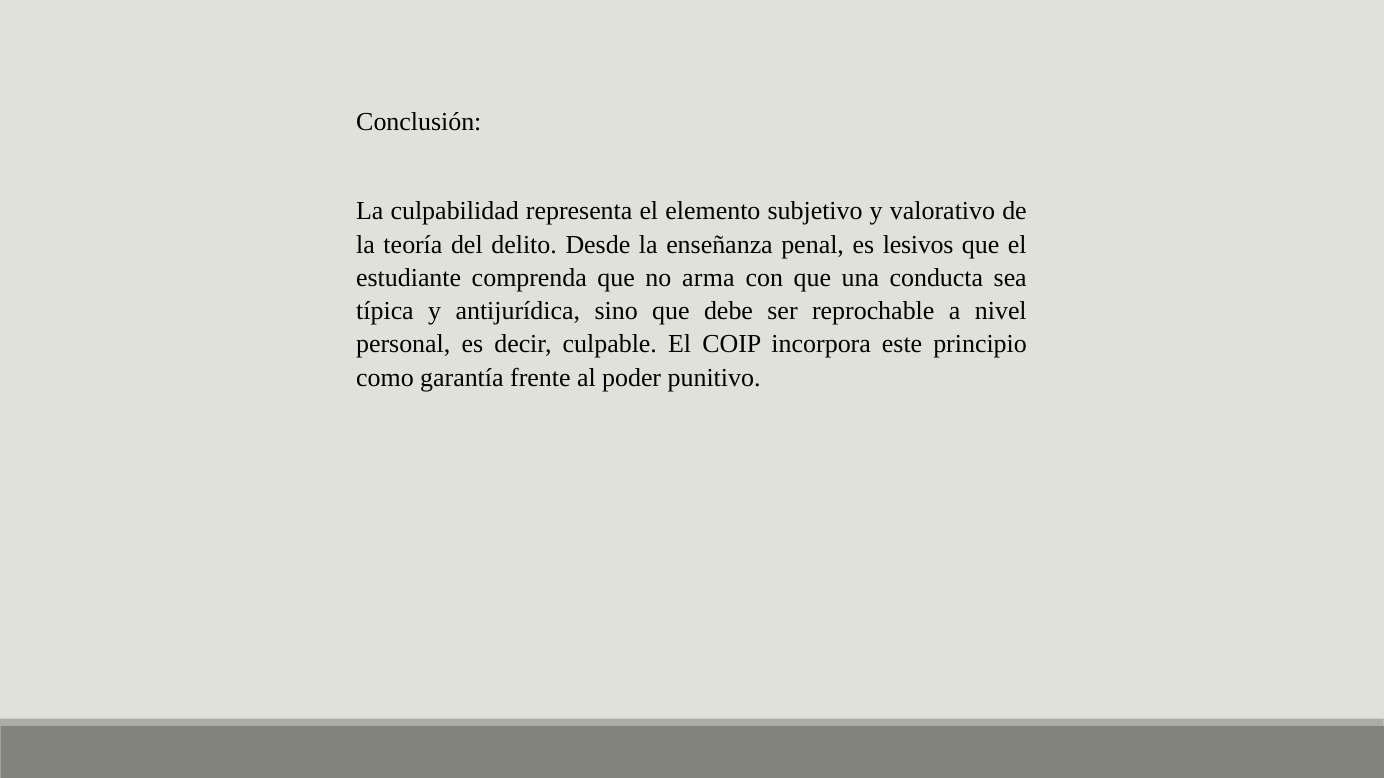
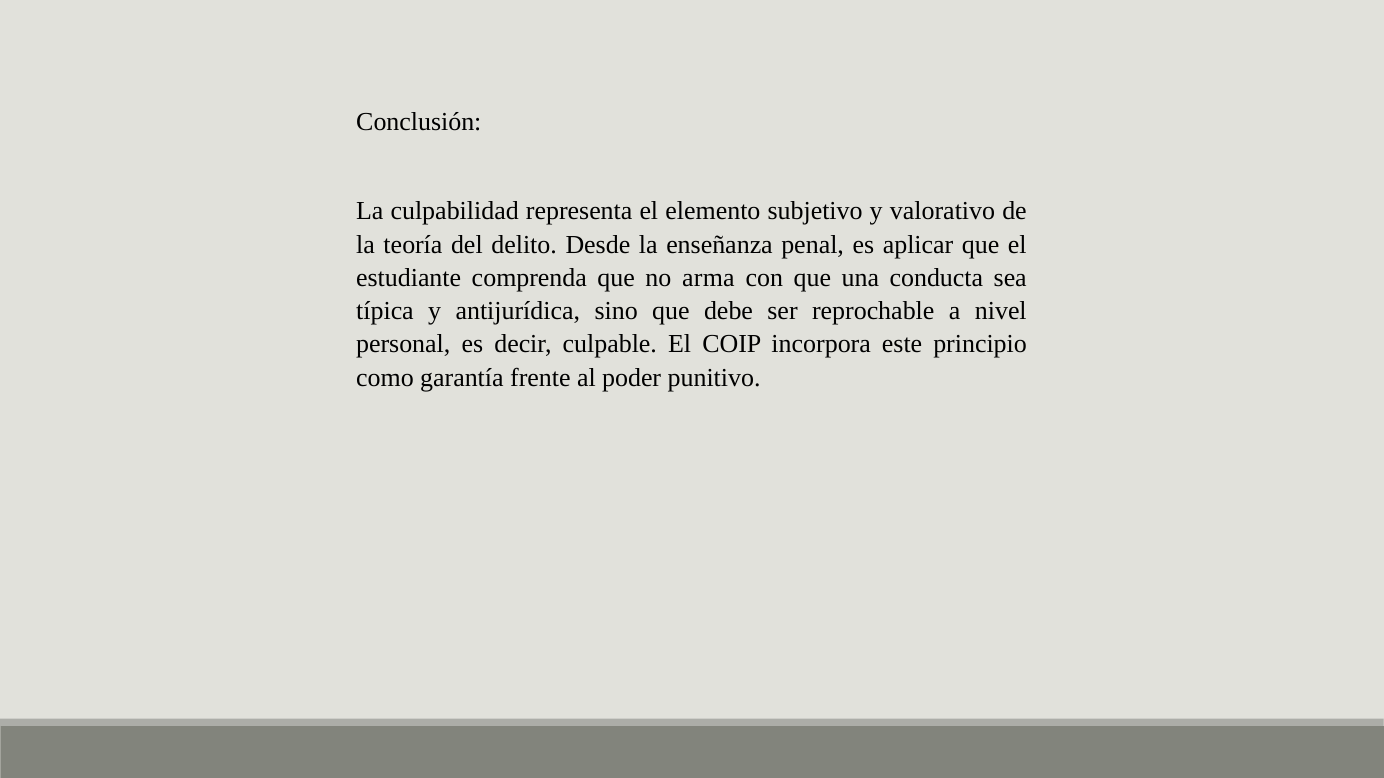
lesivos: lesivos -> aplicar
